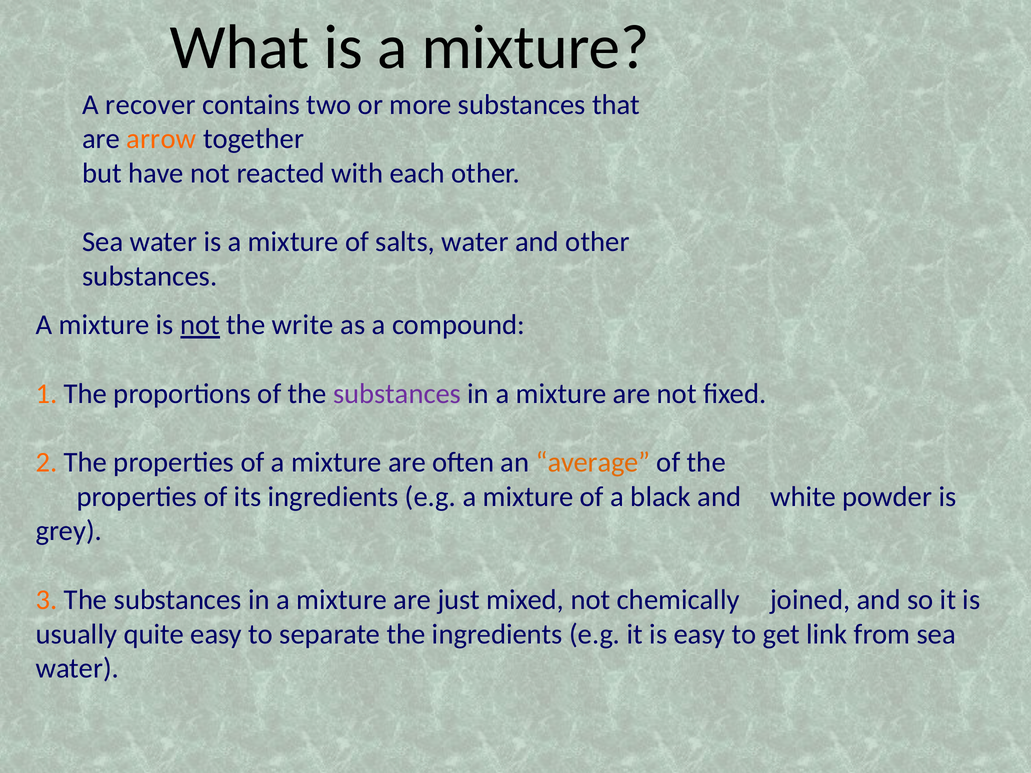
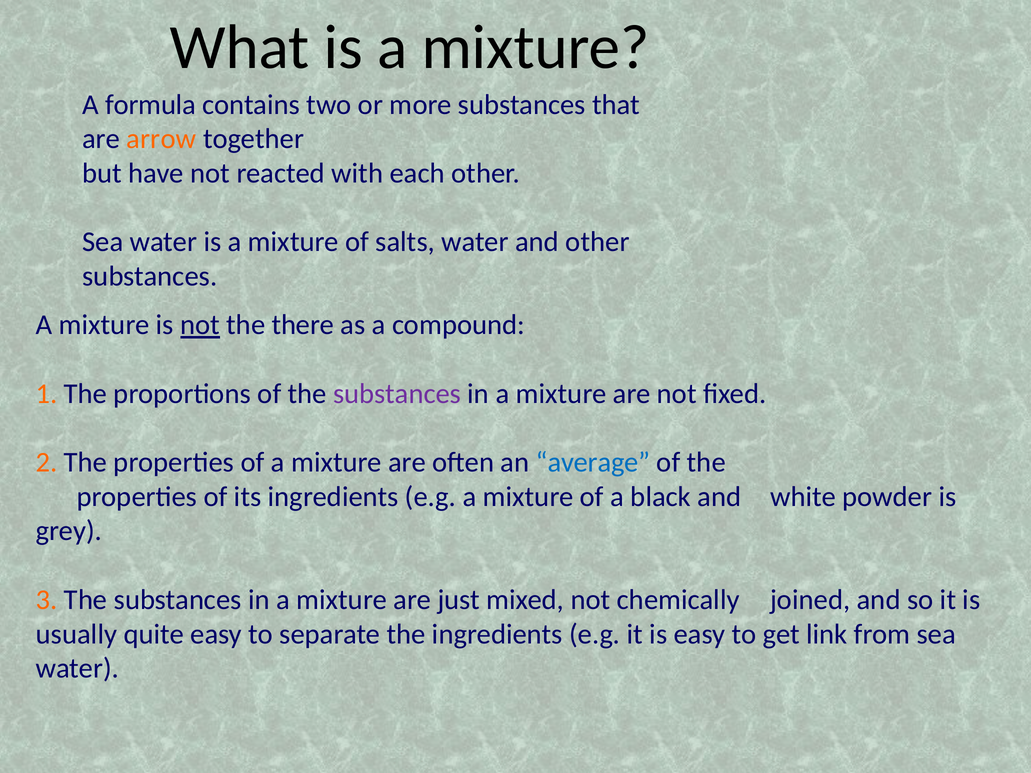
recover: recover -> formula
write: write -> there
average colour: orange -> blue
